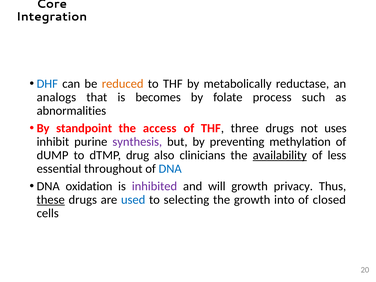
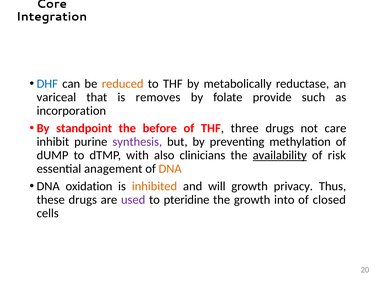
analogs: analogs -> variceal
becomes: becomes -> removes
process: process -> provide
abnormalities: abnormalities -> incorporation
access: access -> before
uses: uses -> care
drug: drug -> with
less: less -> risk
throughout: throughout -> anagement
DNA at (170, 169) colour: blue -> orange
inhibited colour: purple -> orange
these underline: present -> none
used colour: blue -> purple
selecting: selecting -> pteridine
